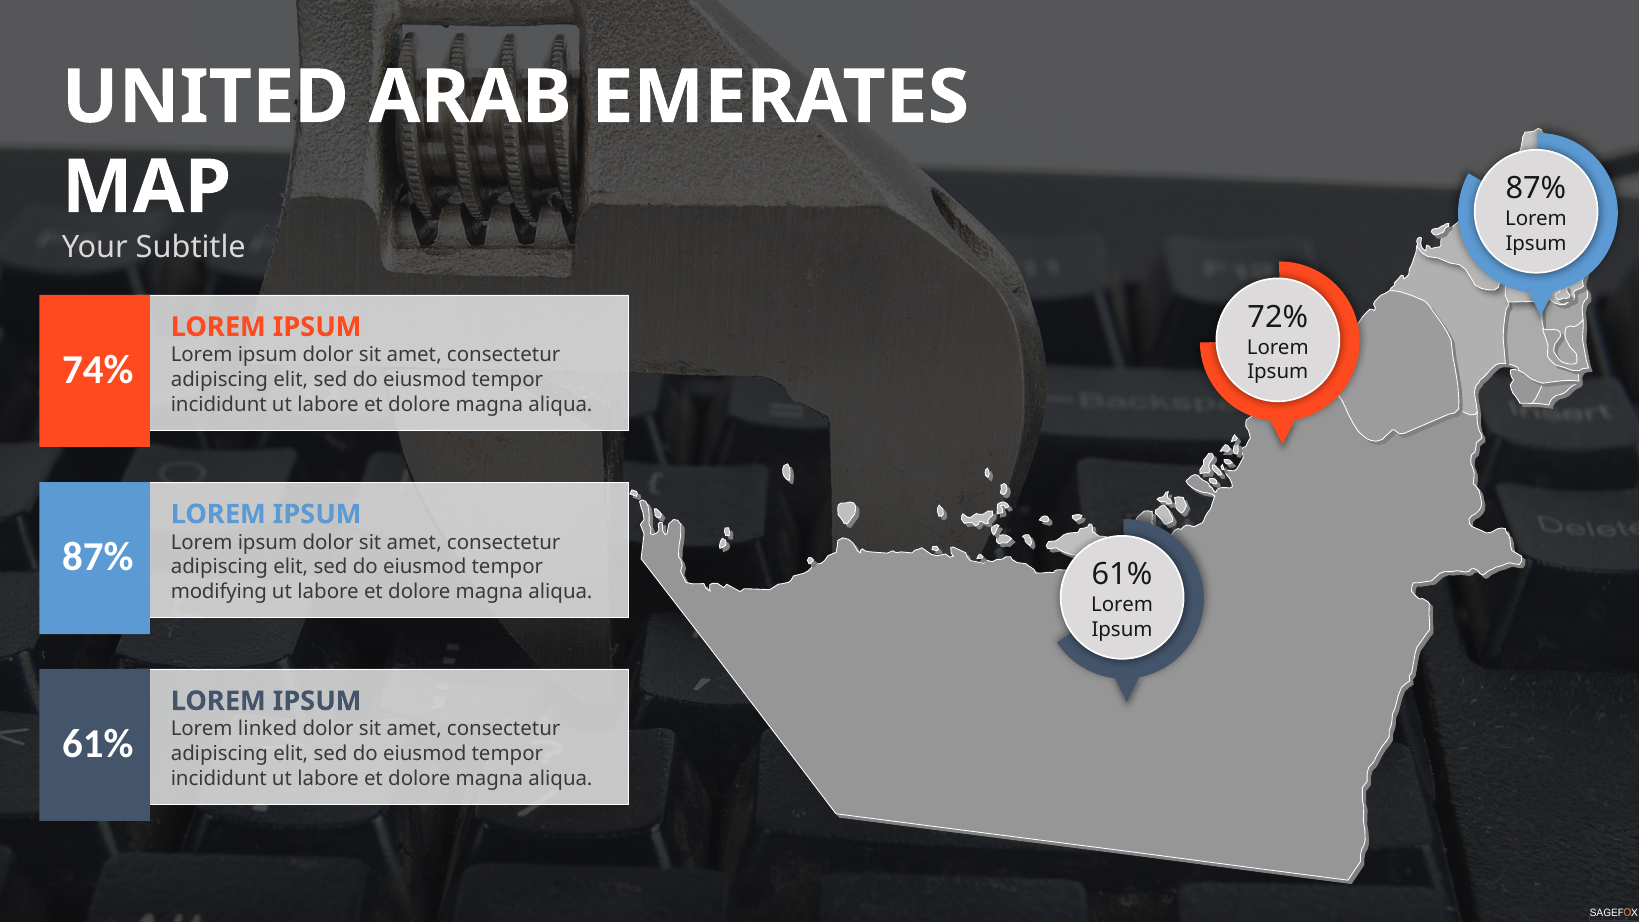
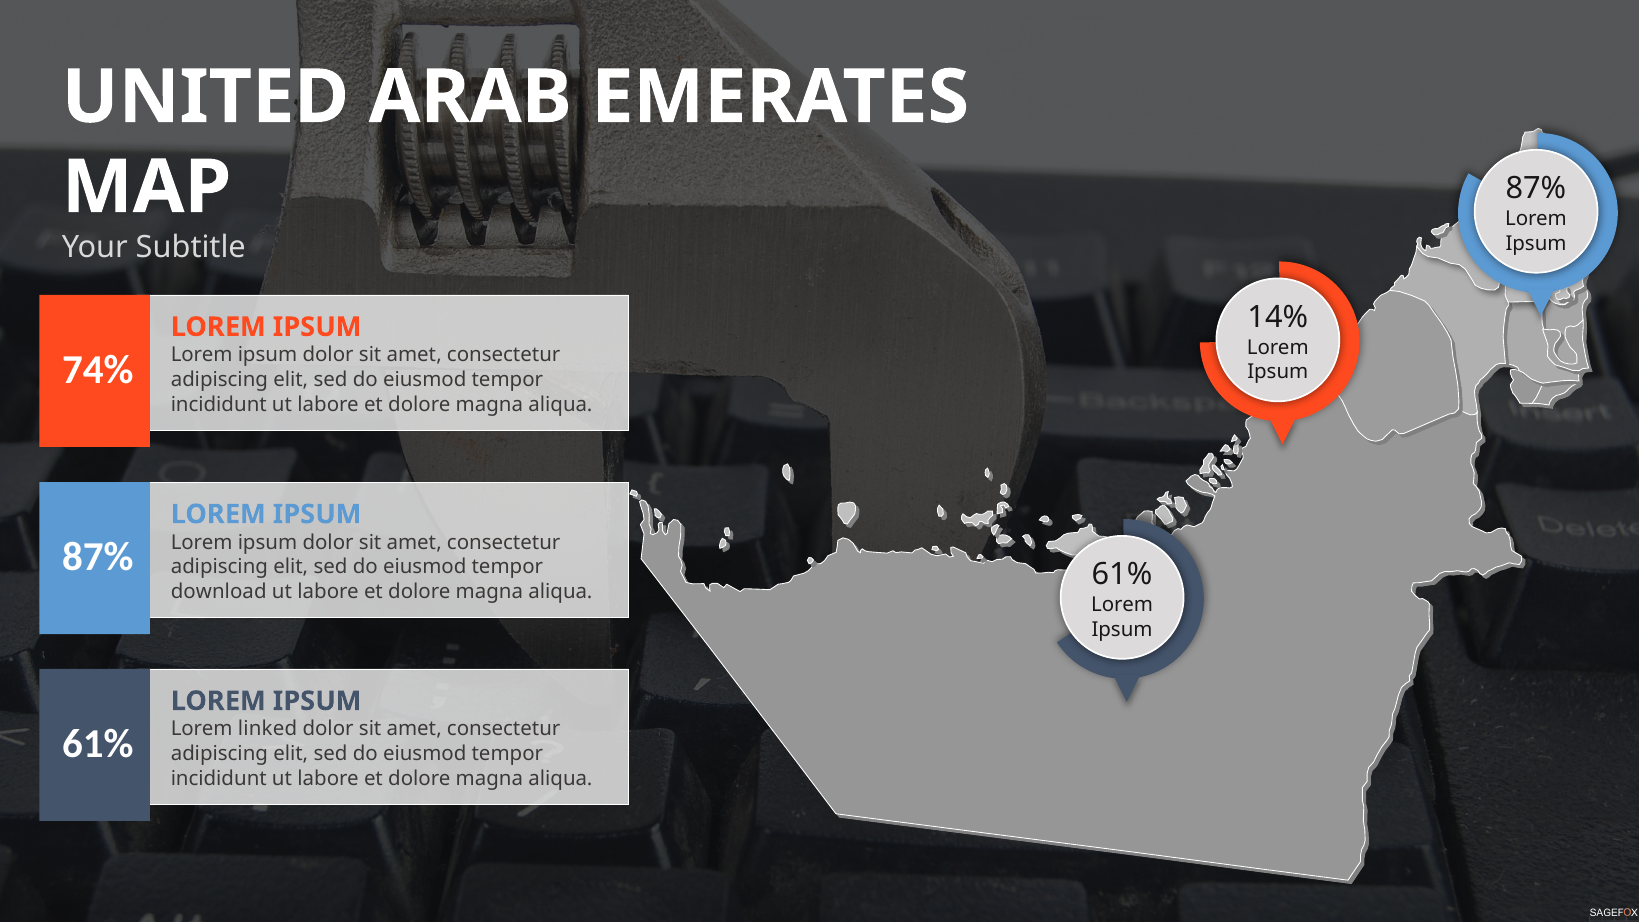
72%: 72% -> 14%
modifying: modifying -> download
